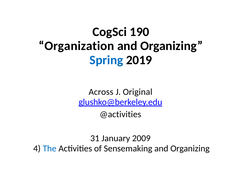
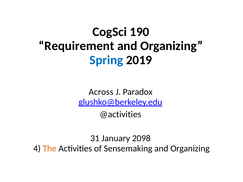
Organization: Organization -> Requirement
Original: Original -> Paradox
2009: 2009 -> 2098
The colour: blue -> orange
